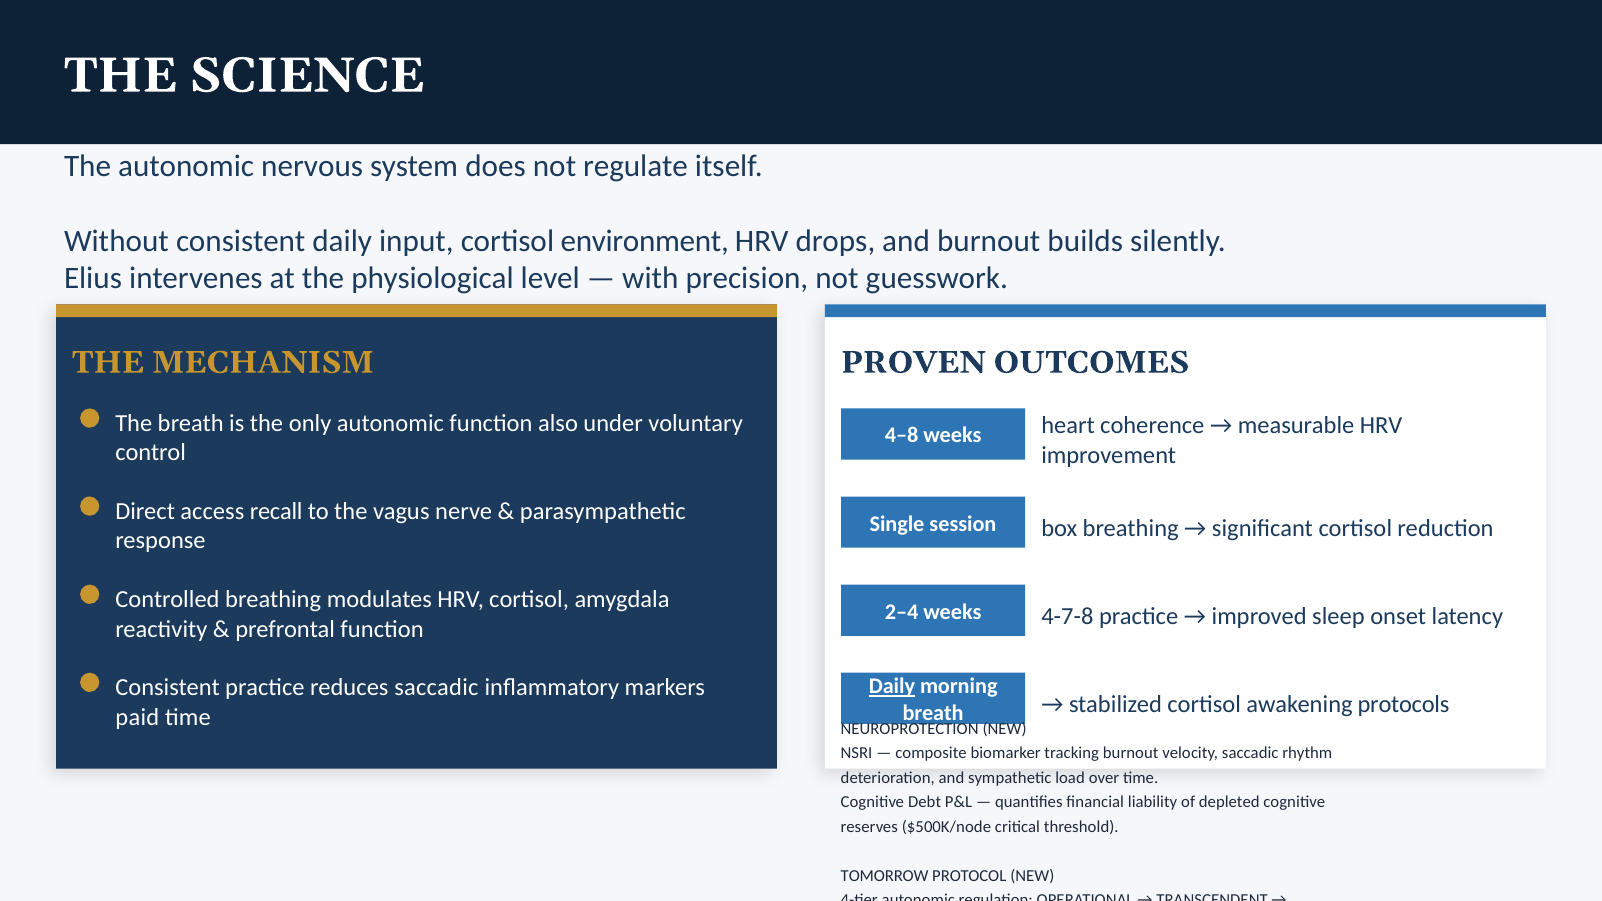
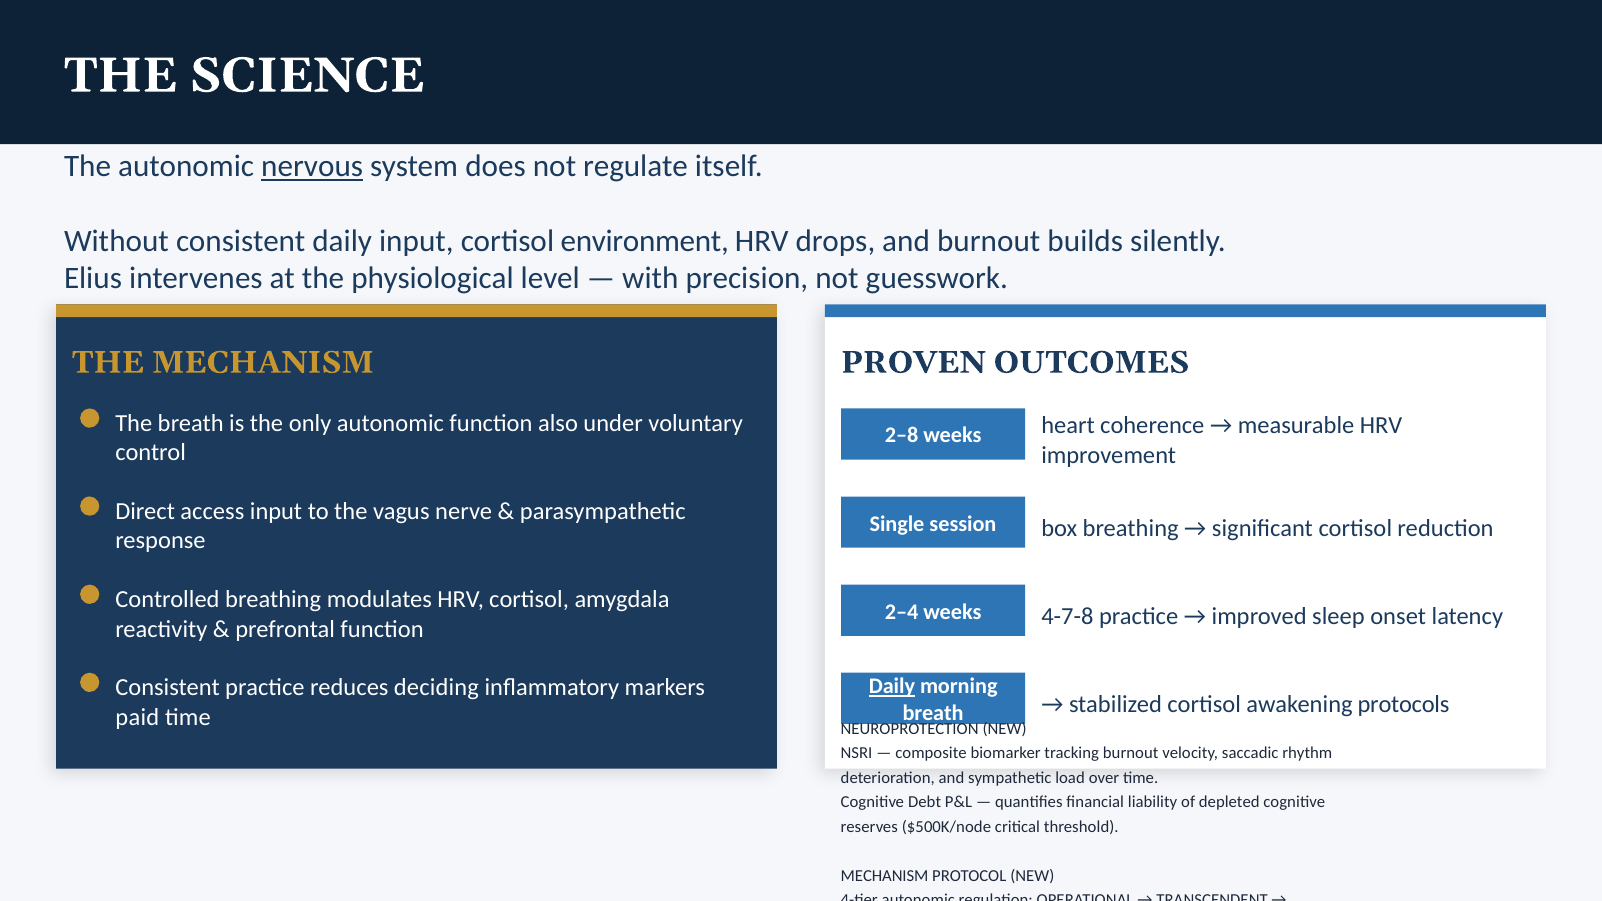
nervous underline: none -> present
4–8: 4–8 -> 2–8
access recall: recall -> input
reduces saccadic: saccadic -> deciding
TOMORROW at (885, 876): TOMORROW -> MECHANISM
